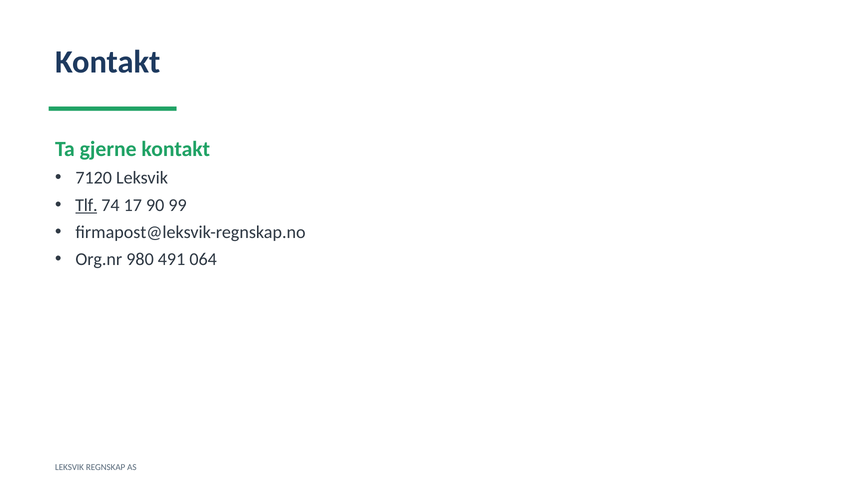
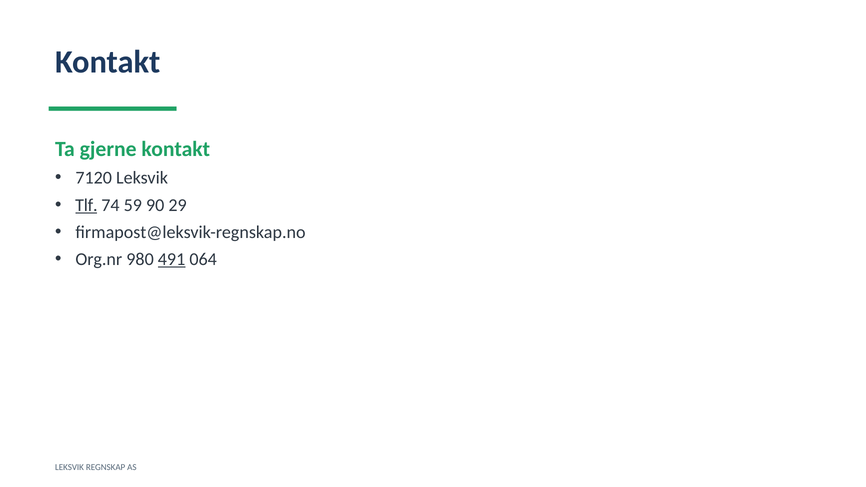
17: 17 -> 59
99: 99 -> 29
491 underline: none -> present
